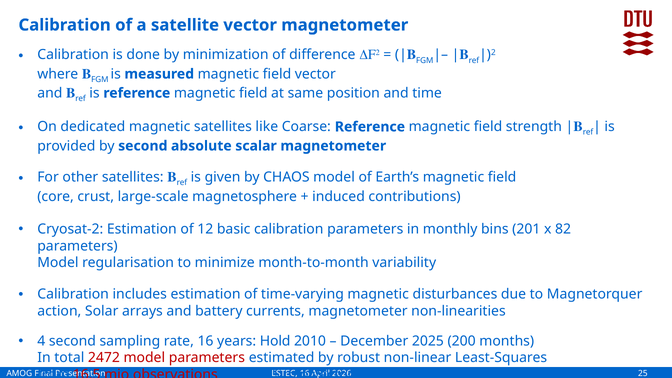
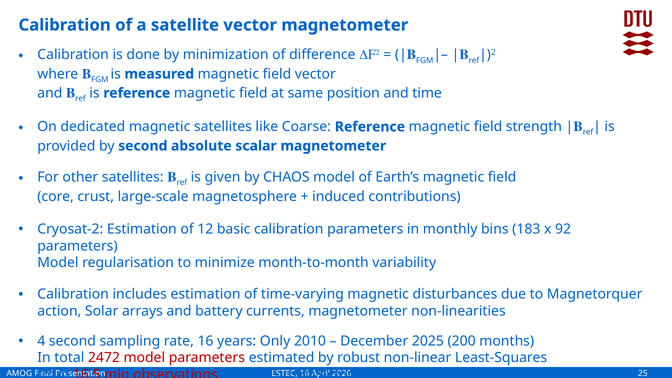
201: 201 -> 183
82: 82 -> 92
Hold: Hold -> Only
